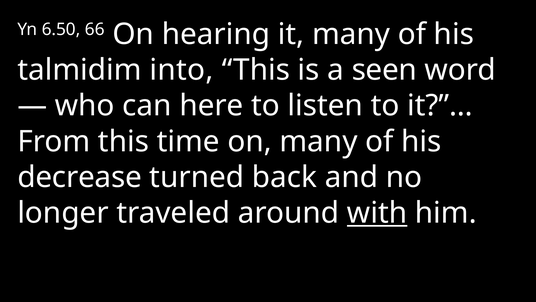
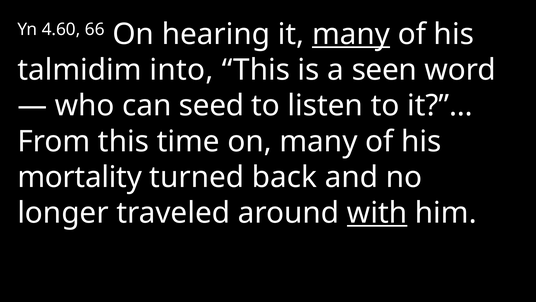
6.50: 6.50 -> 4.60
many at (351, 34) underline: none -> present
here: here -> seed
decrease: decrease -> mortality
